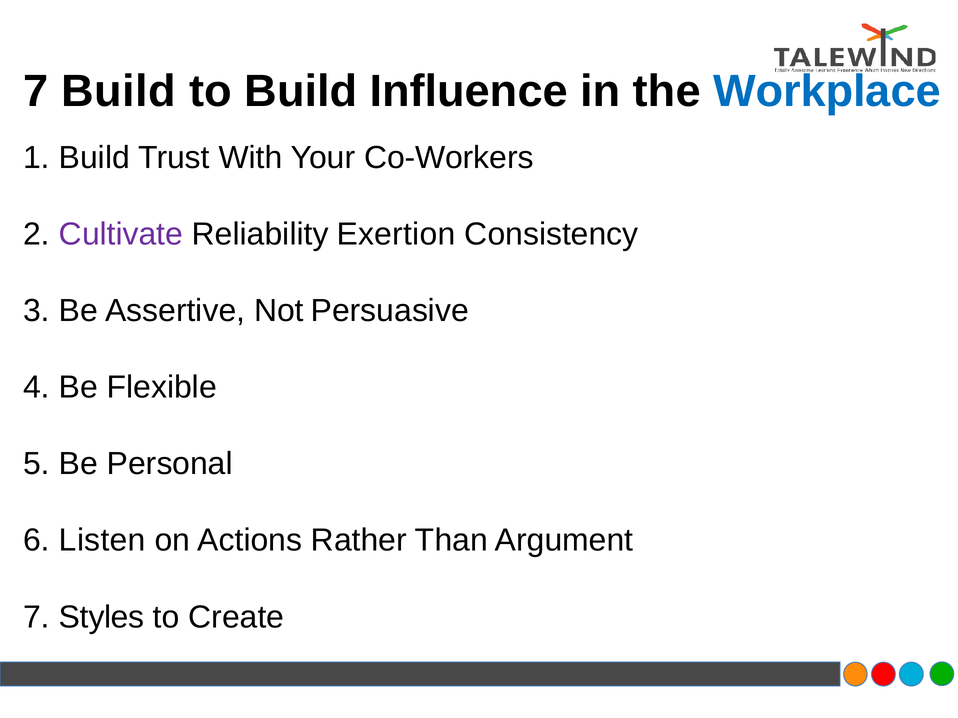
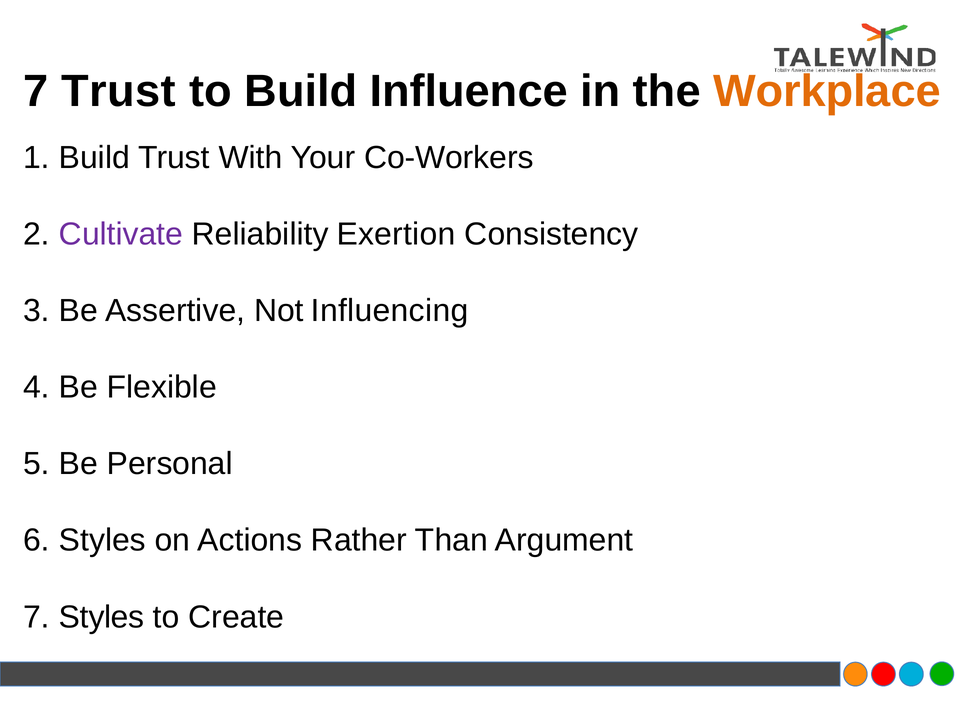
7 Build: Build -> Trust
Workplace colour: blue -> orange
Persuasive: Persuasive -> Influencing
Listen at (102, 541): Listen -> Styles
